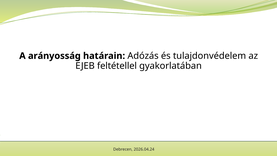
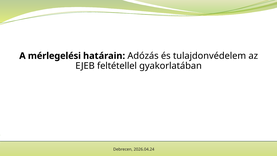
arányosság: arányosság -> mérlegelési
